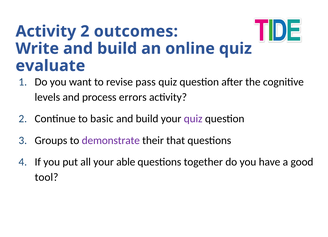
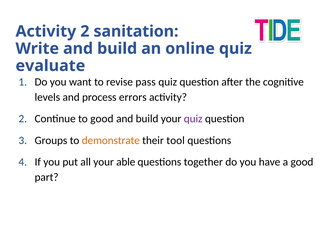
outcomes: outcomes -> sanitation
to basic: basic -> good
demonstrate colour: purple -> orange
that: that -> tool
tool: tool -> part
